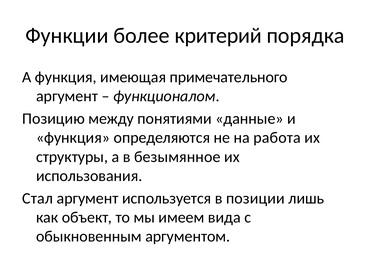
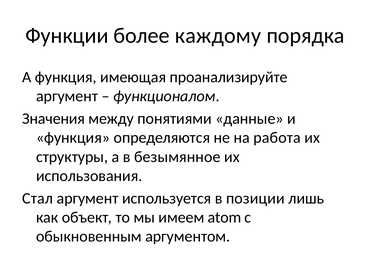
критерий: критерий -> каждому
примечательного: примечательного -> проанализируйте
Позицию: Позицию -> Значения
вида: вида -> atom
